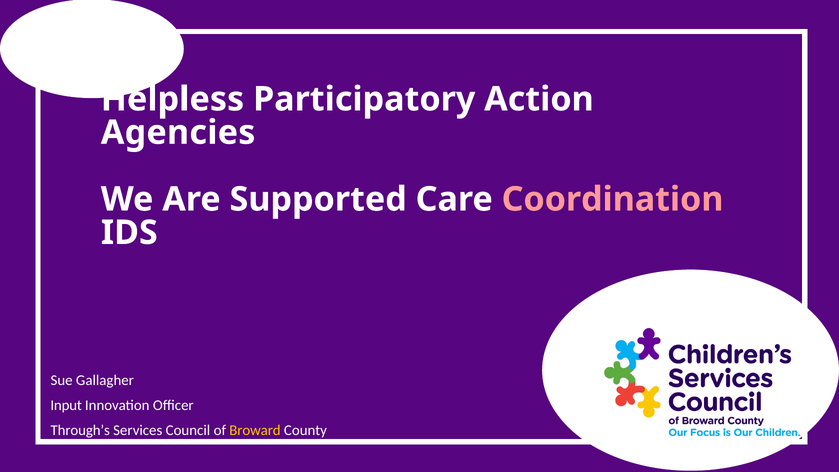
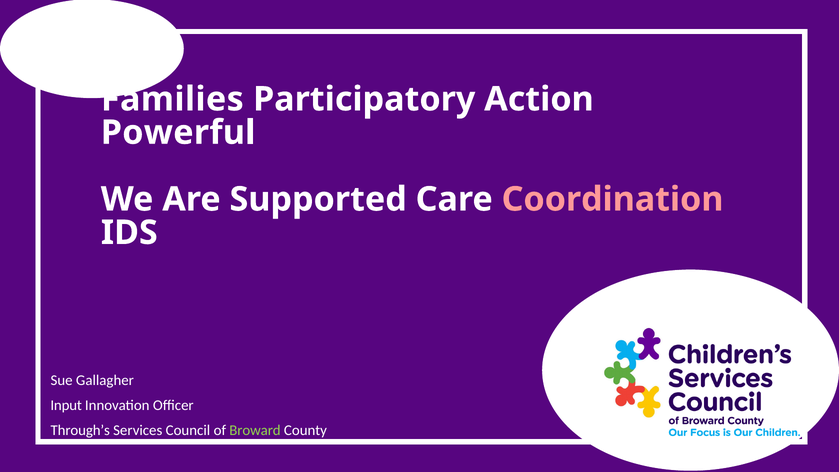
Helpless: Helpless -> Families
Agencies: Agencies -> Powerful
Broward colour: yellow -> light green
